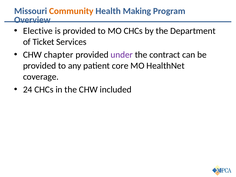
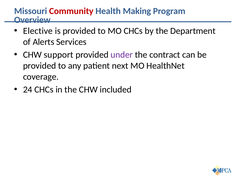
Community colour: orange -> red
Ticket: Ticket -> Alerts
chapter: chapter -> support
core: core -> next
